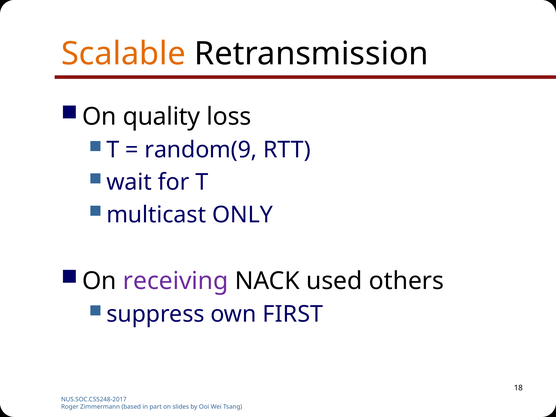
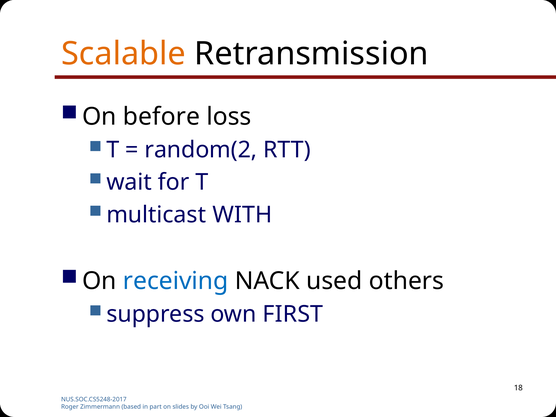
quality: quality -> before
random(9: random(9 -> random(2
ONLY: ONLY -> WITH
receiving colour: purple -> blue
